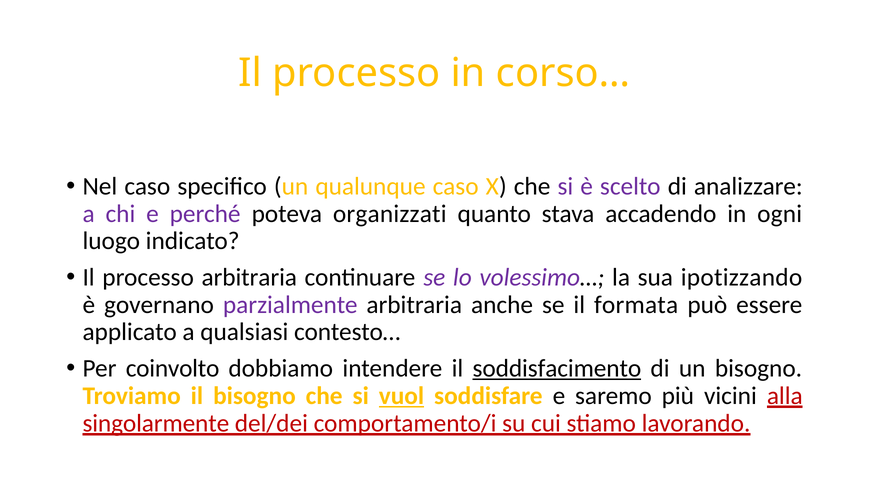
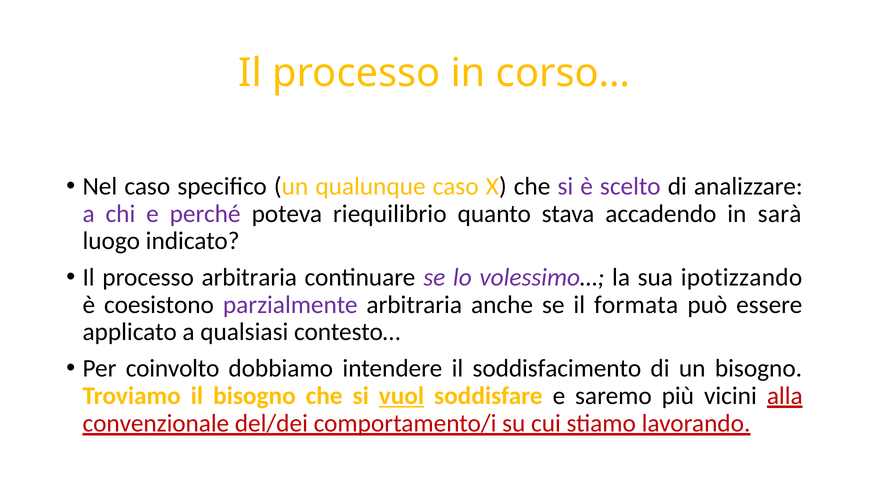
organizzati: organizzati -> riequilibrio
ogni: ogni -> sarà
governano: governano -> coesistono
soddisfacimento underline: present -> none
singolarmente: singolarmente -> convenzionale
